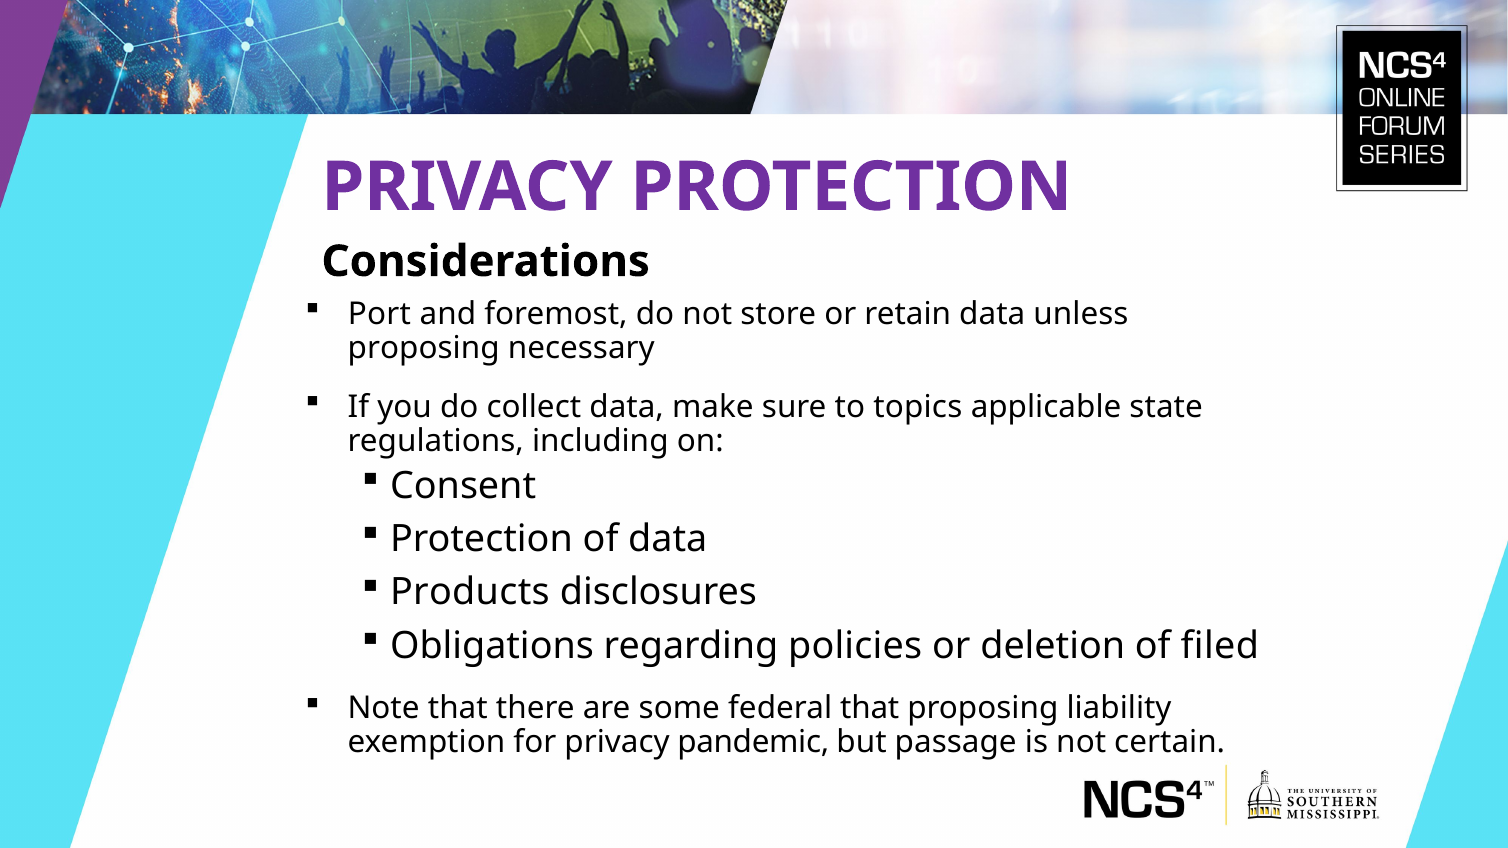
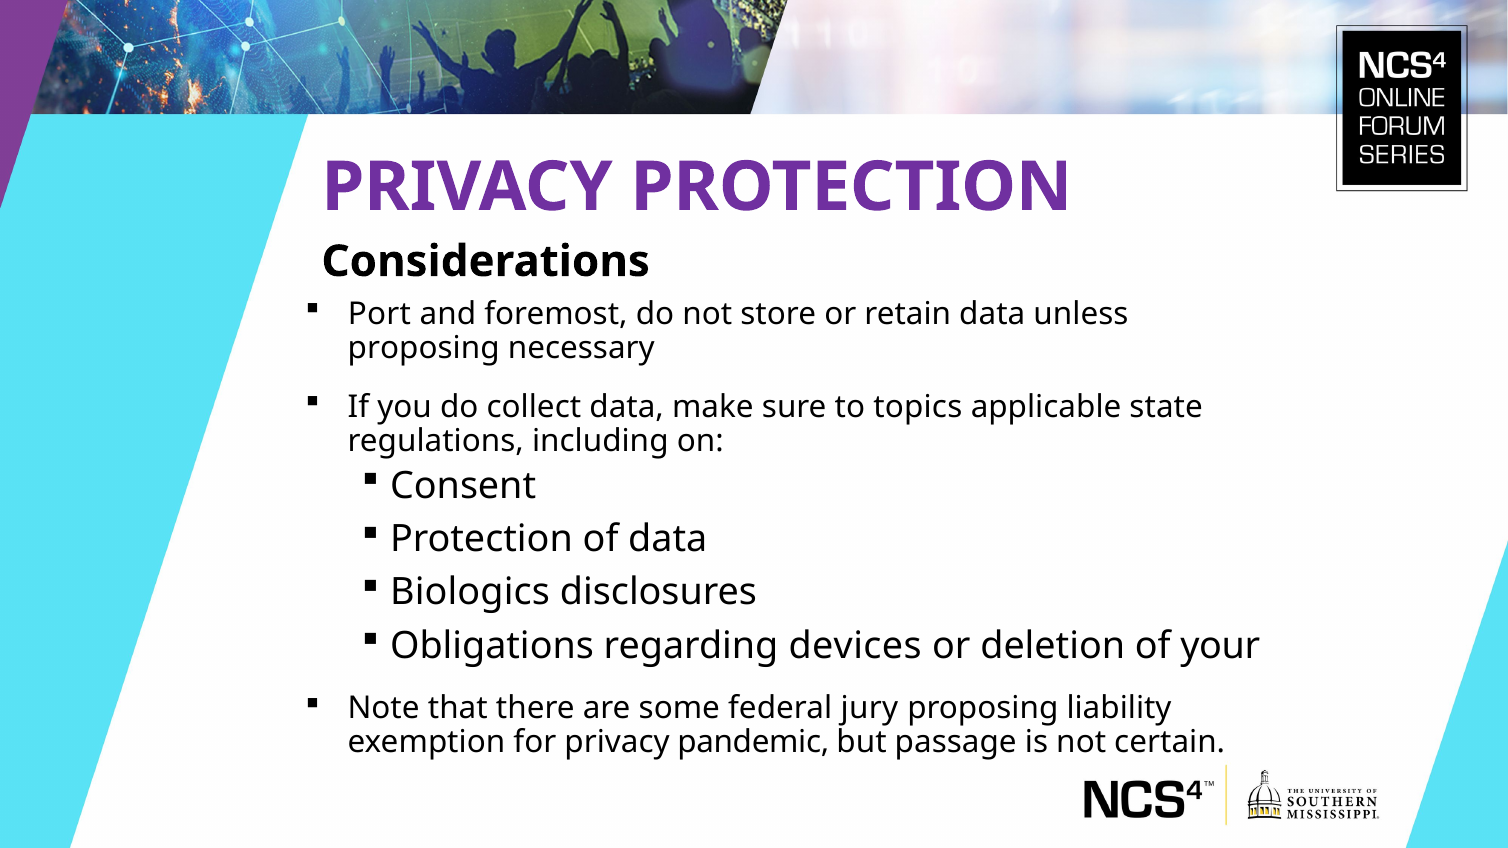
Products: Products -> Biologics
policies: policies -> devices
filed: filed -> your
federal that: that -> jury
